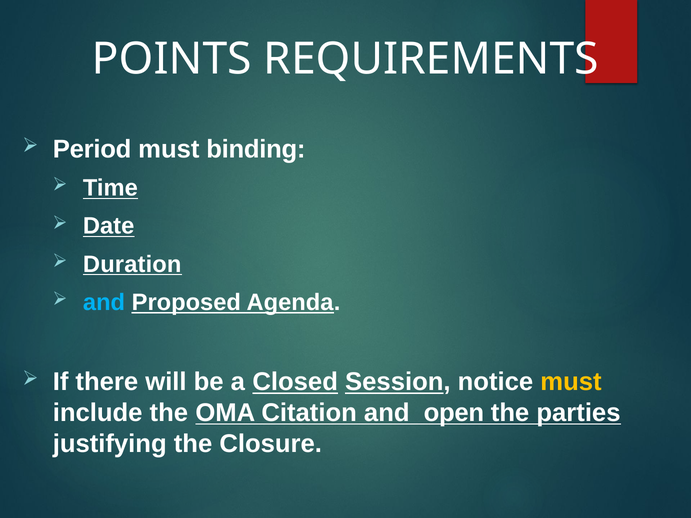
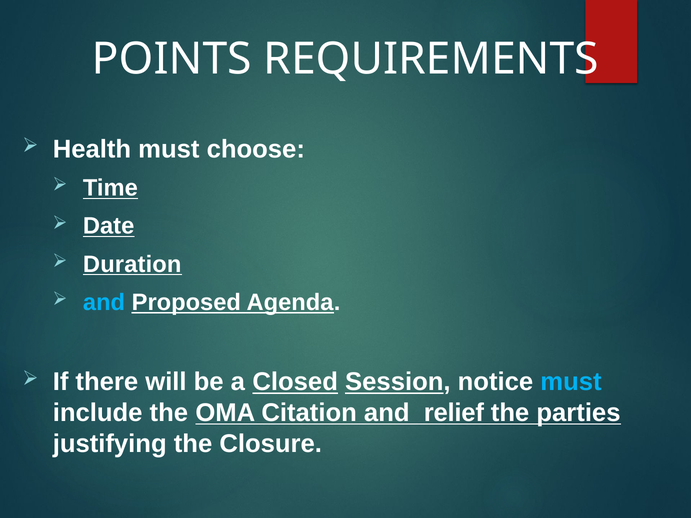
Period: Period -> Health
binding: binding -> choose
must at (571, 382) colour: yellow -> light blue
open: open -> relief
